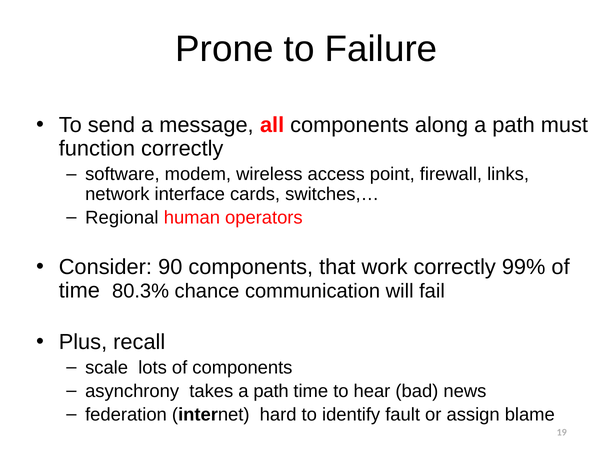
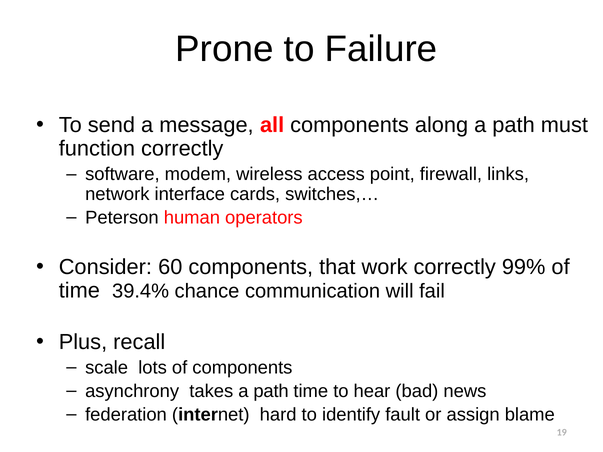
Regional: Regional -> Peterson
90: 90 -> 60
80.3%: 80.3% -> 39.4%
